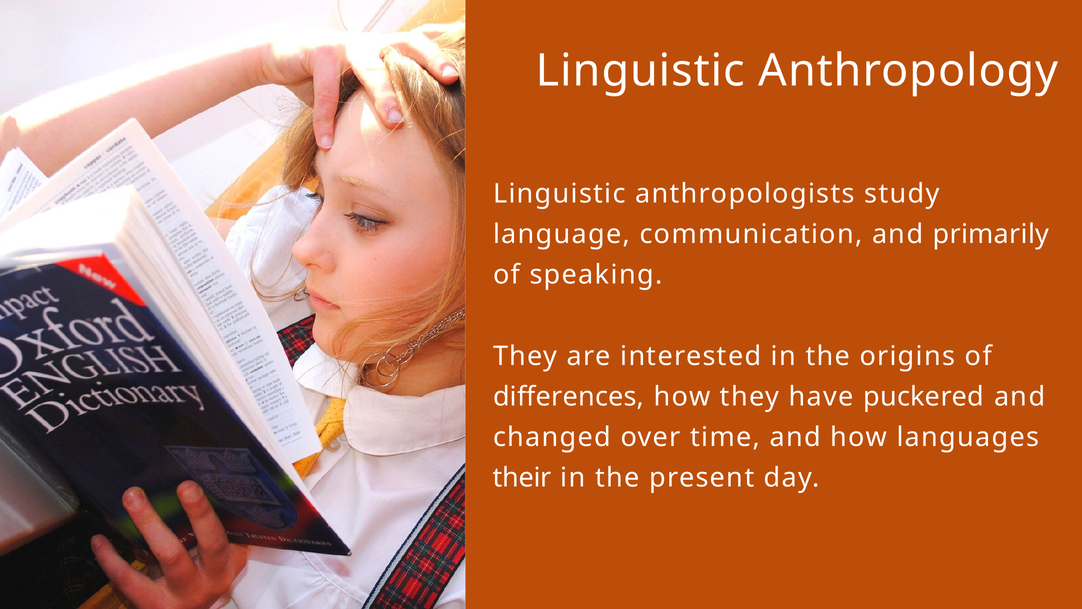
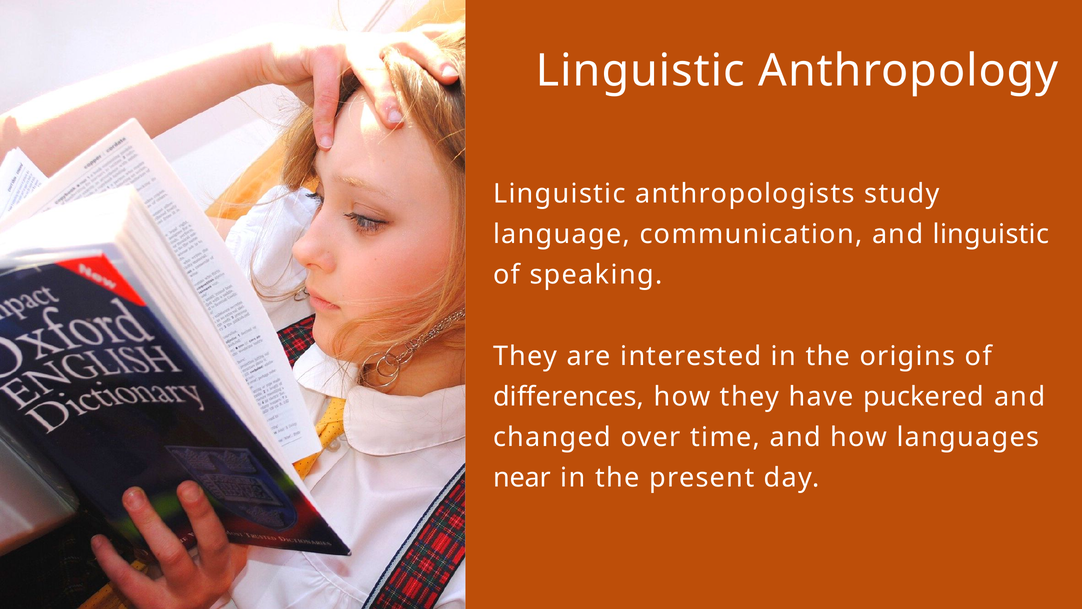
and primarily: primarily -> linguistic
their: their -> near
